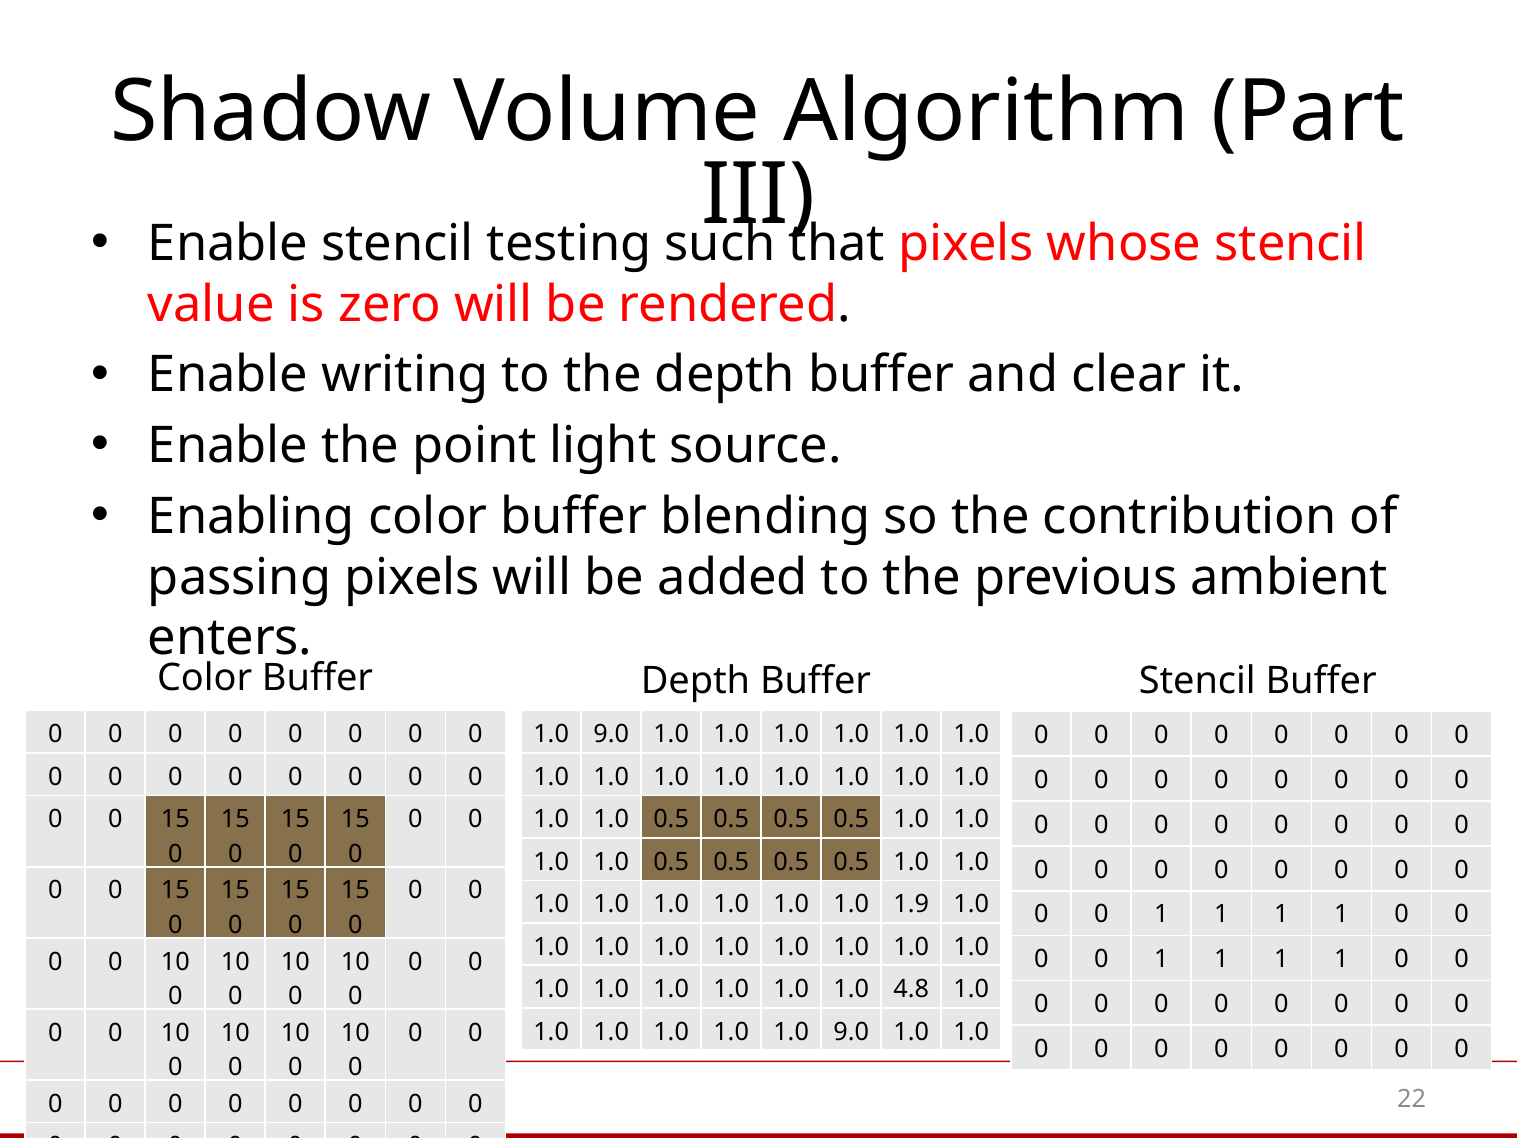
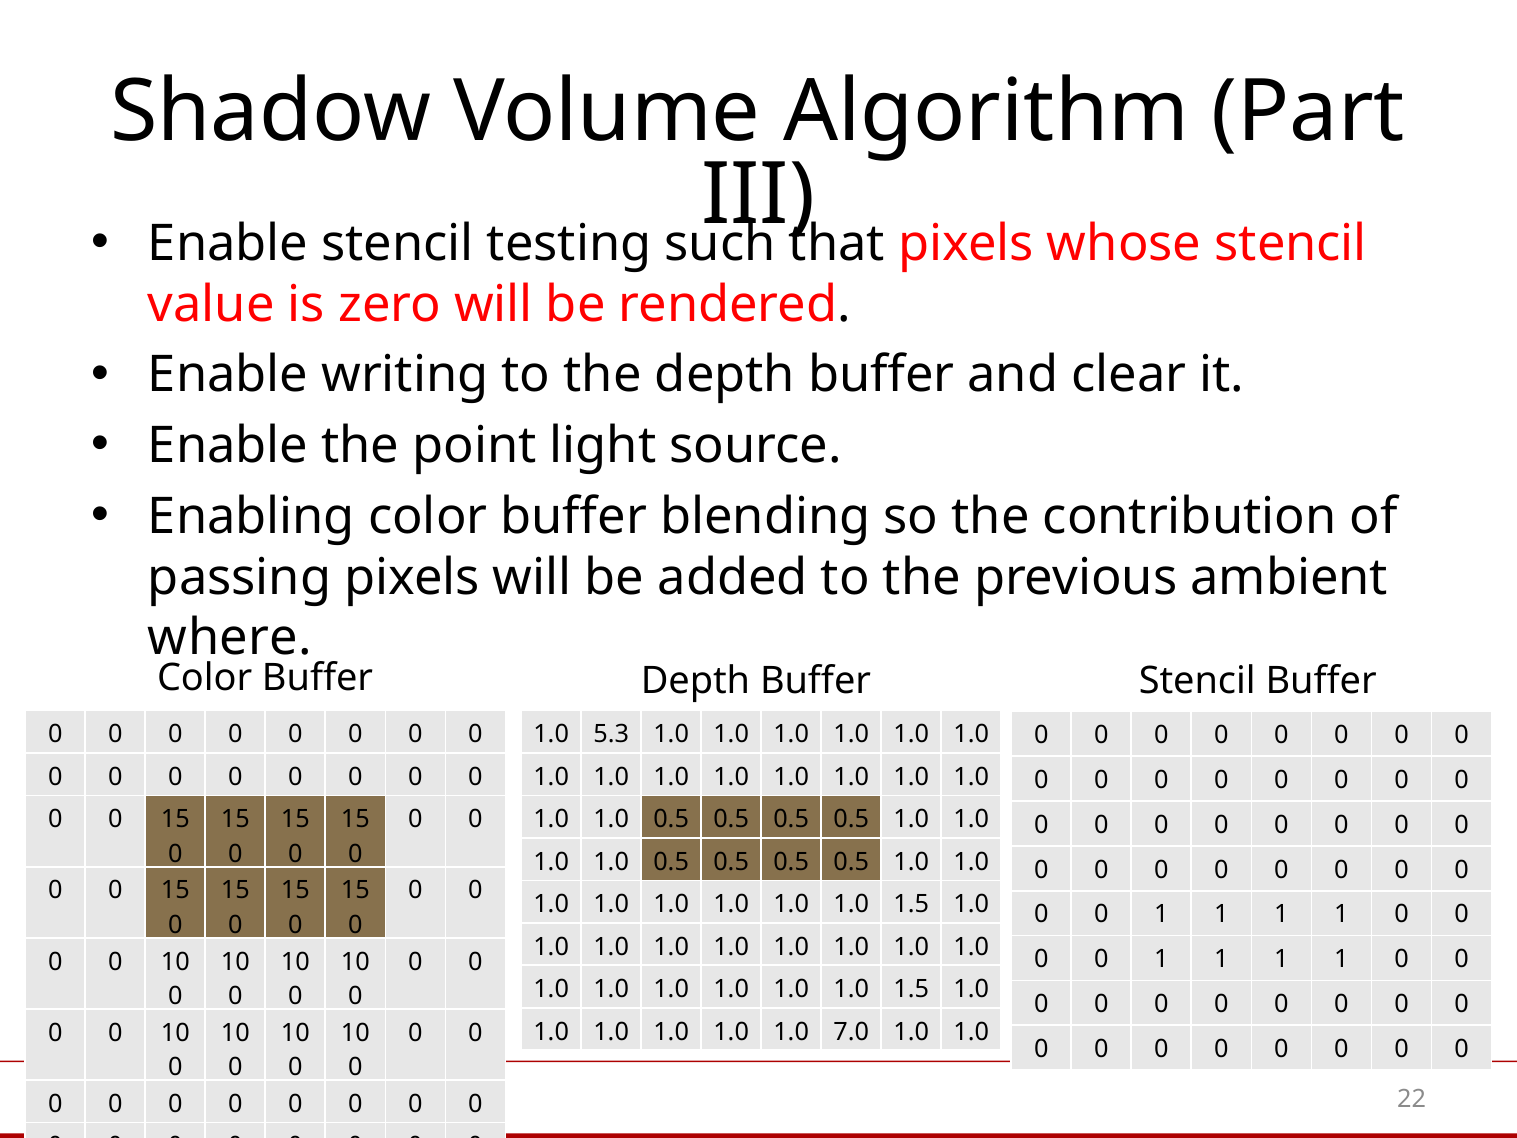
enters: enters -> where
9.0 at (611, 734): 9.0 -> 5.3
1.9 at (911, 904): 1.9 -> 1.5
4.8 at (911, 989): 4.8 -> 1.5
1.0 1.0 9.0: 9.0 -> 7.0
